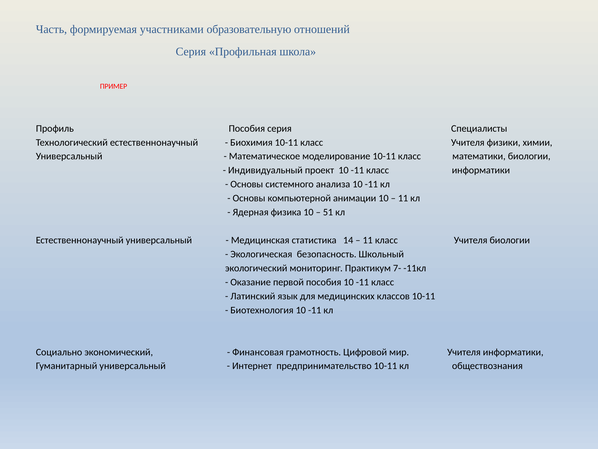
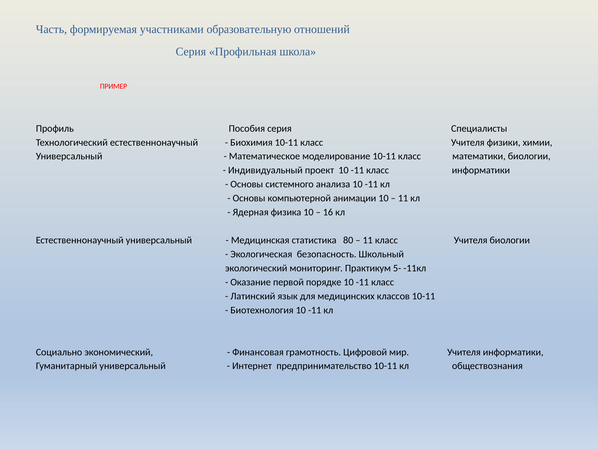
51: 51 -> 16
14: 14 -> 80
7-: 7- -> 5-
первой пособия: пособия -> порядке
